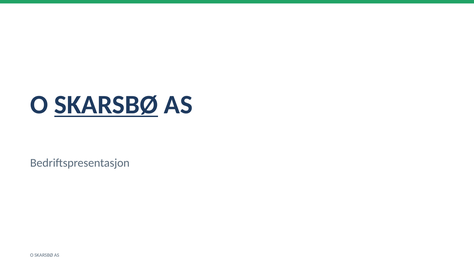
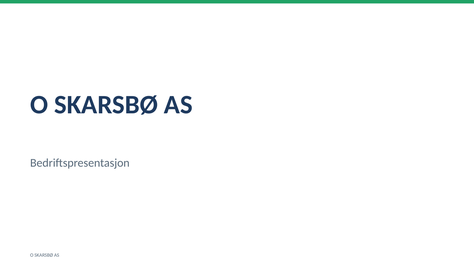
SKARSBØ at (106, 105) underline: present -> none
